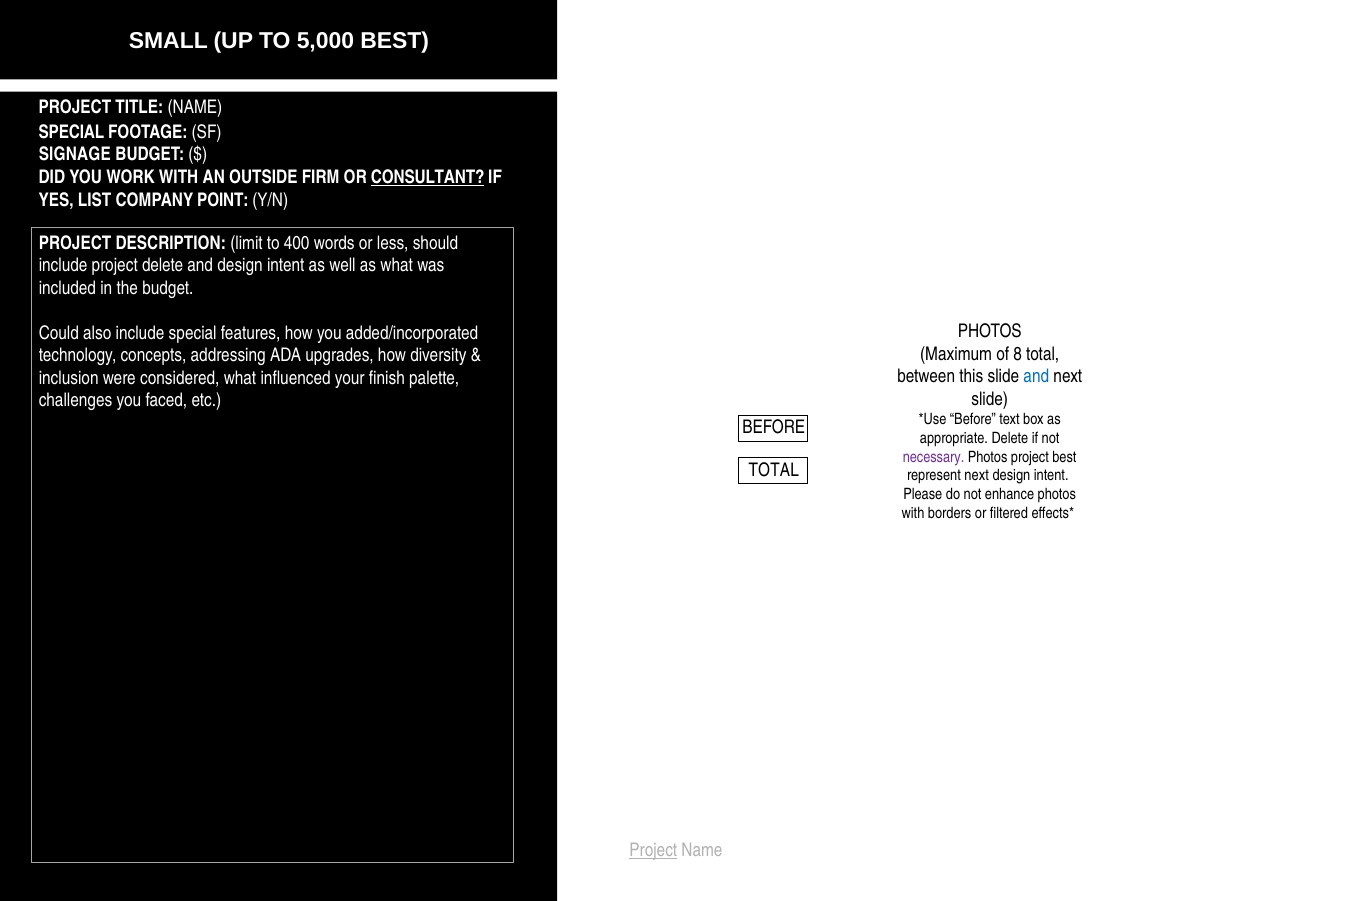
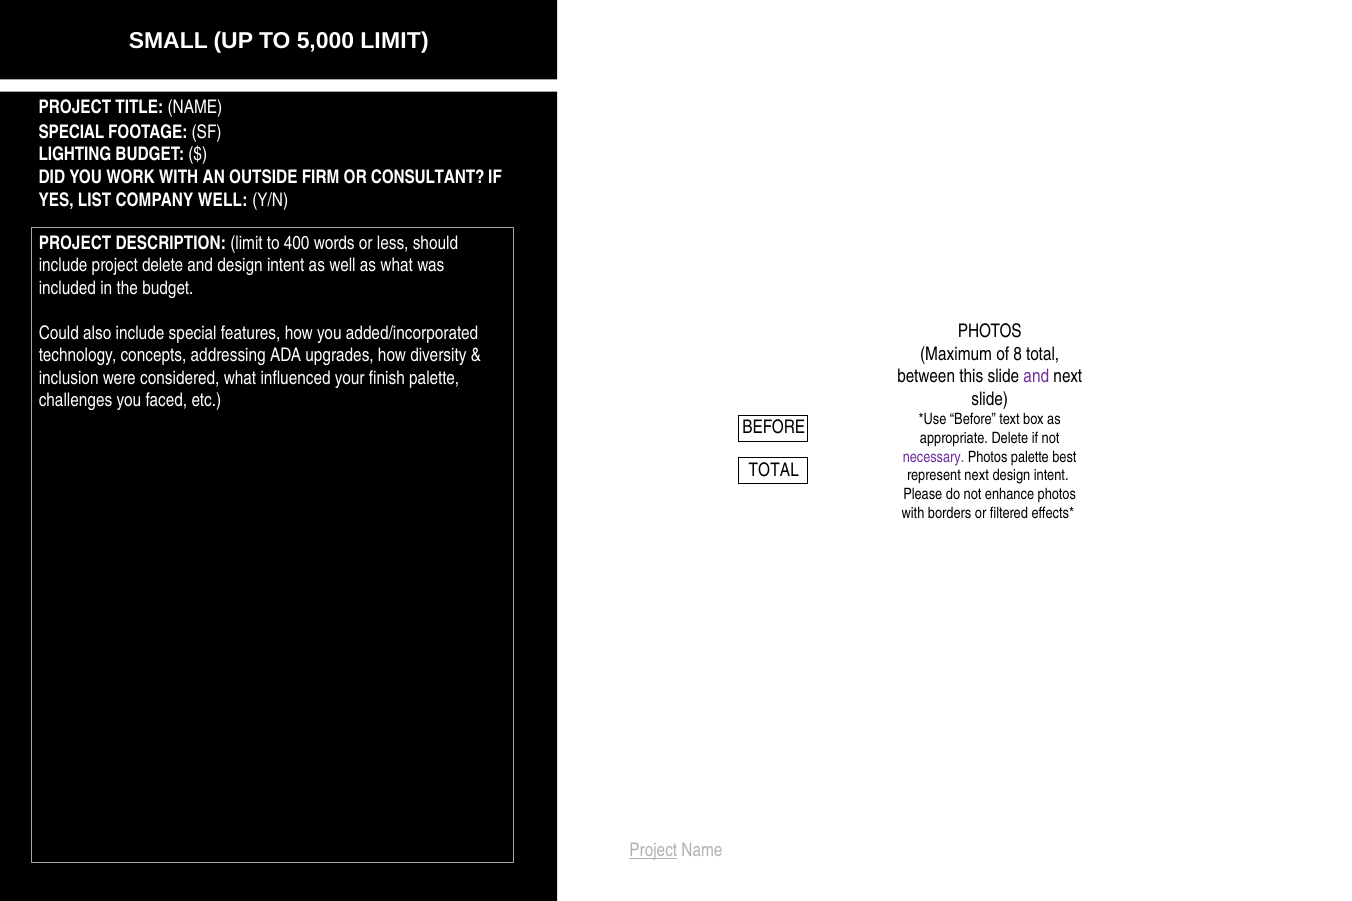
5,000 BEST: BEST -> LIMIT
SIGNAGE: SIGNAGE -> LIGHTING
CONSULTANT underline: present -> none
COMPANY POINT: POINT -> WELL
and at (1036, 377) colour: blue -> purple
Photos project: project -> palette
